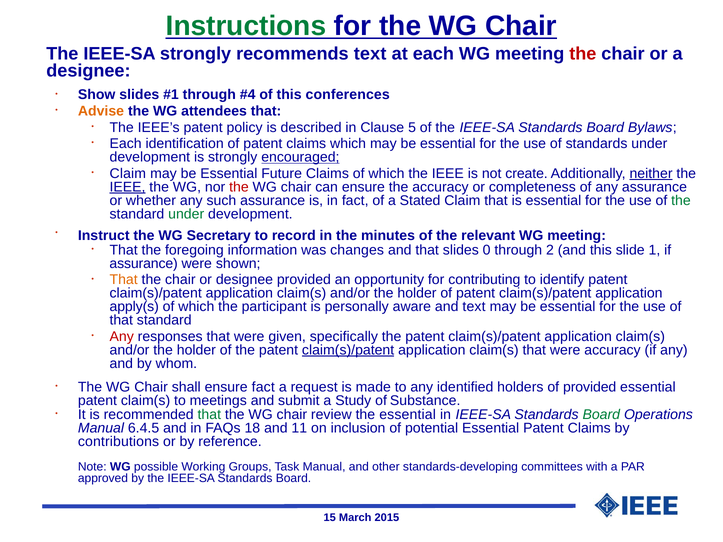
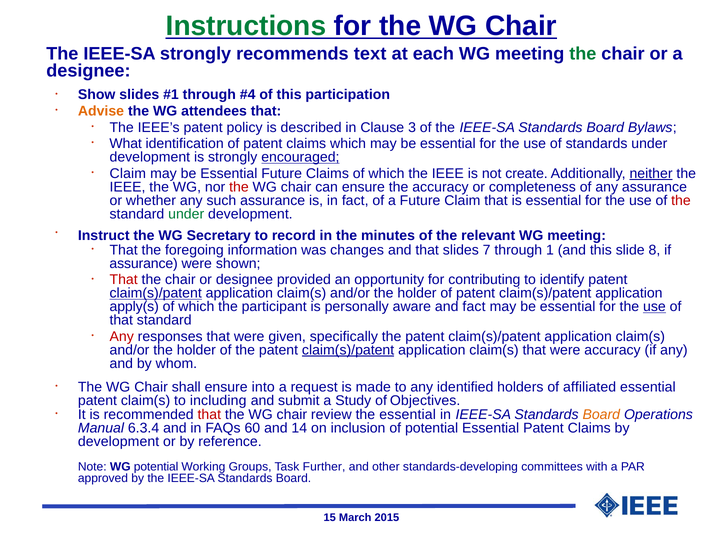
the at (583, 54) colour: red -> green
conferences: conferences -> participation
5: 5 -> 3
Each at (126, 144): Each -> What
IEEE at (128, 187) underline: present -> none
a Stated: Stated -> Future
the at (681, 201) colour: green -> red
0: 0 -> 7
2: 2 -> 1
1: 1 -> 8
That at (124, 280) colour: orange -> red
claim(s)/patent at (156, 293) underline: none -> present
and text: text -> fact
use at (654, 307) underline: none -> present
ensure fact: fact -> into
of provided: provided -> affiliated
meetings: meetings -> including
Substance: Substance -> Objectives
that at (209, 415) colour: green -> red
Board at (601, 415) colour: green -> orange
6.4.5: 6.4.5 -> 6.3.4
18: 18 -> 60
11: 11 -> 14
contributions at (119, 442): contributions -> development
WG possible: possible -> potential
Task Manual: Manual -> Further
